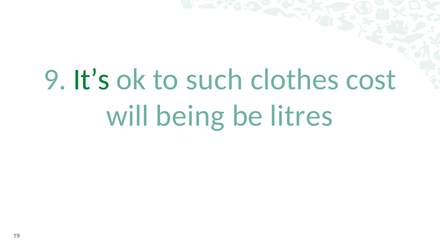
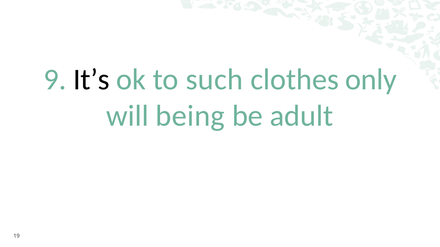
It’s colour: green -> black
cost: cost -> only
litres: litres -> adult
